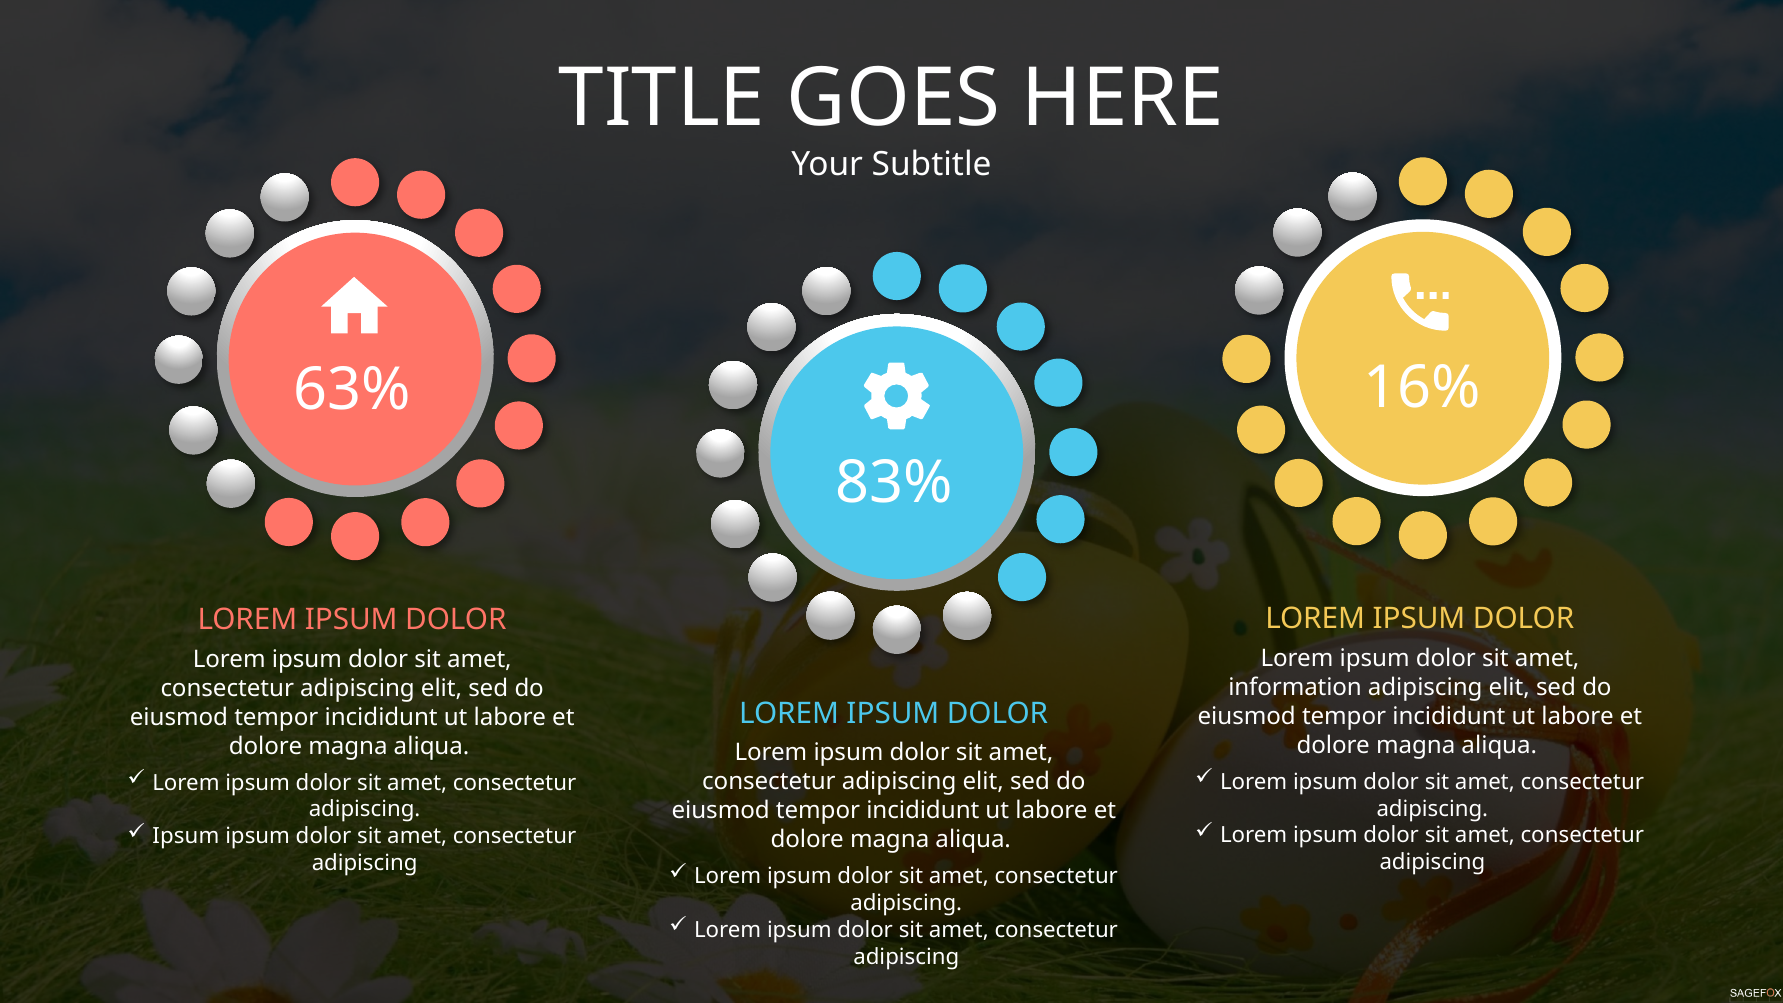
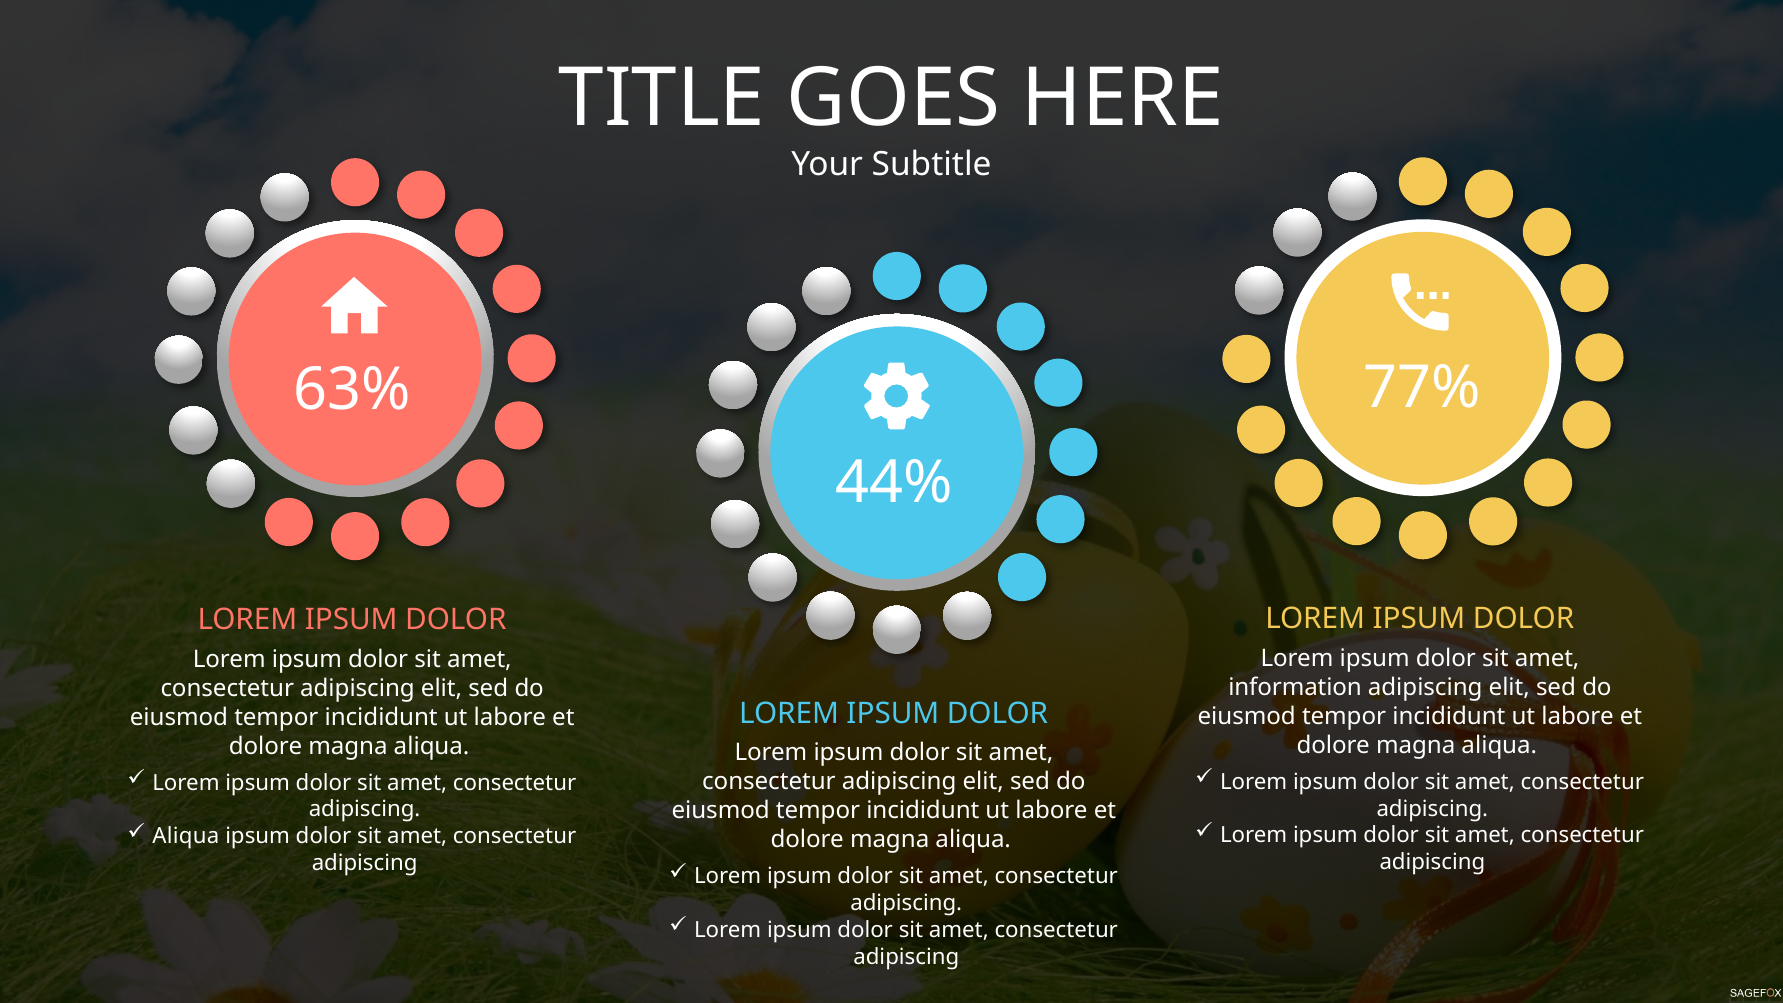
16%: 16% -> 77%
83%: 83% -> 44%
Ipsum at (186, 836): Ipsum -> Aliqua
